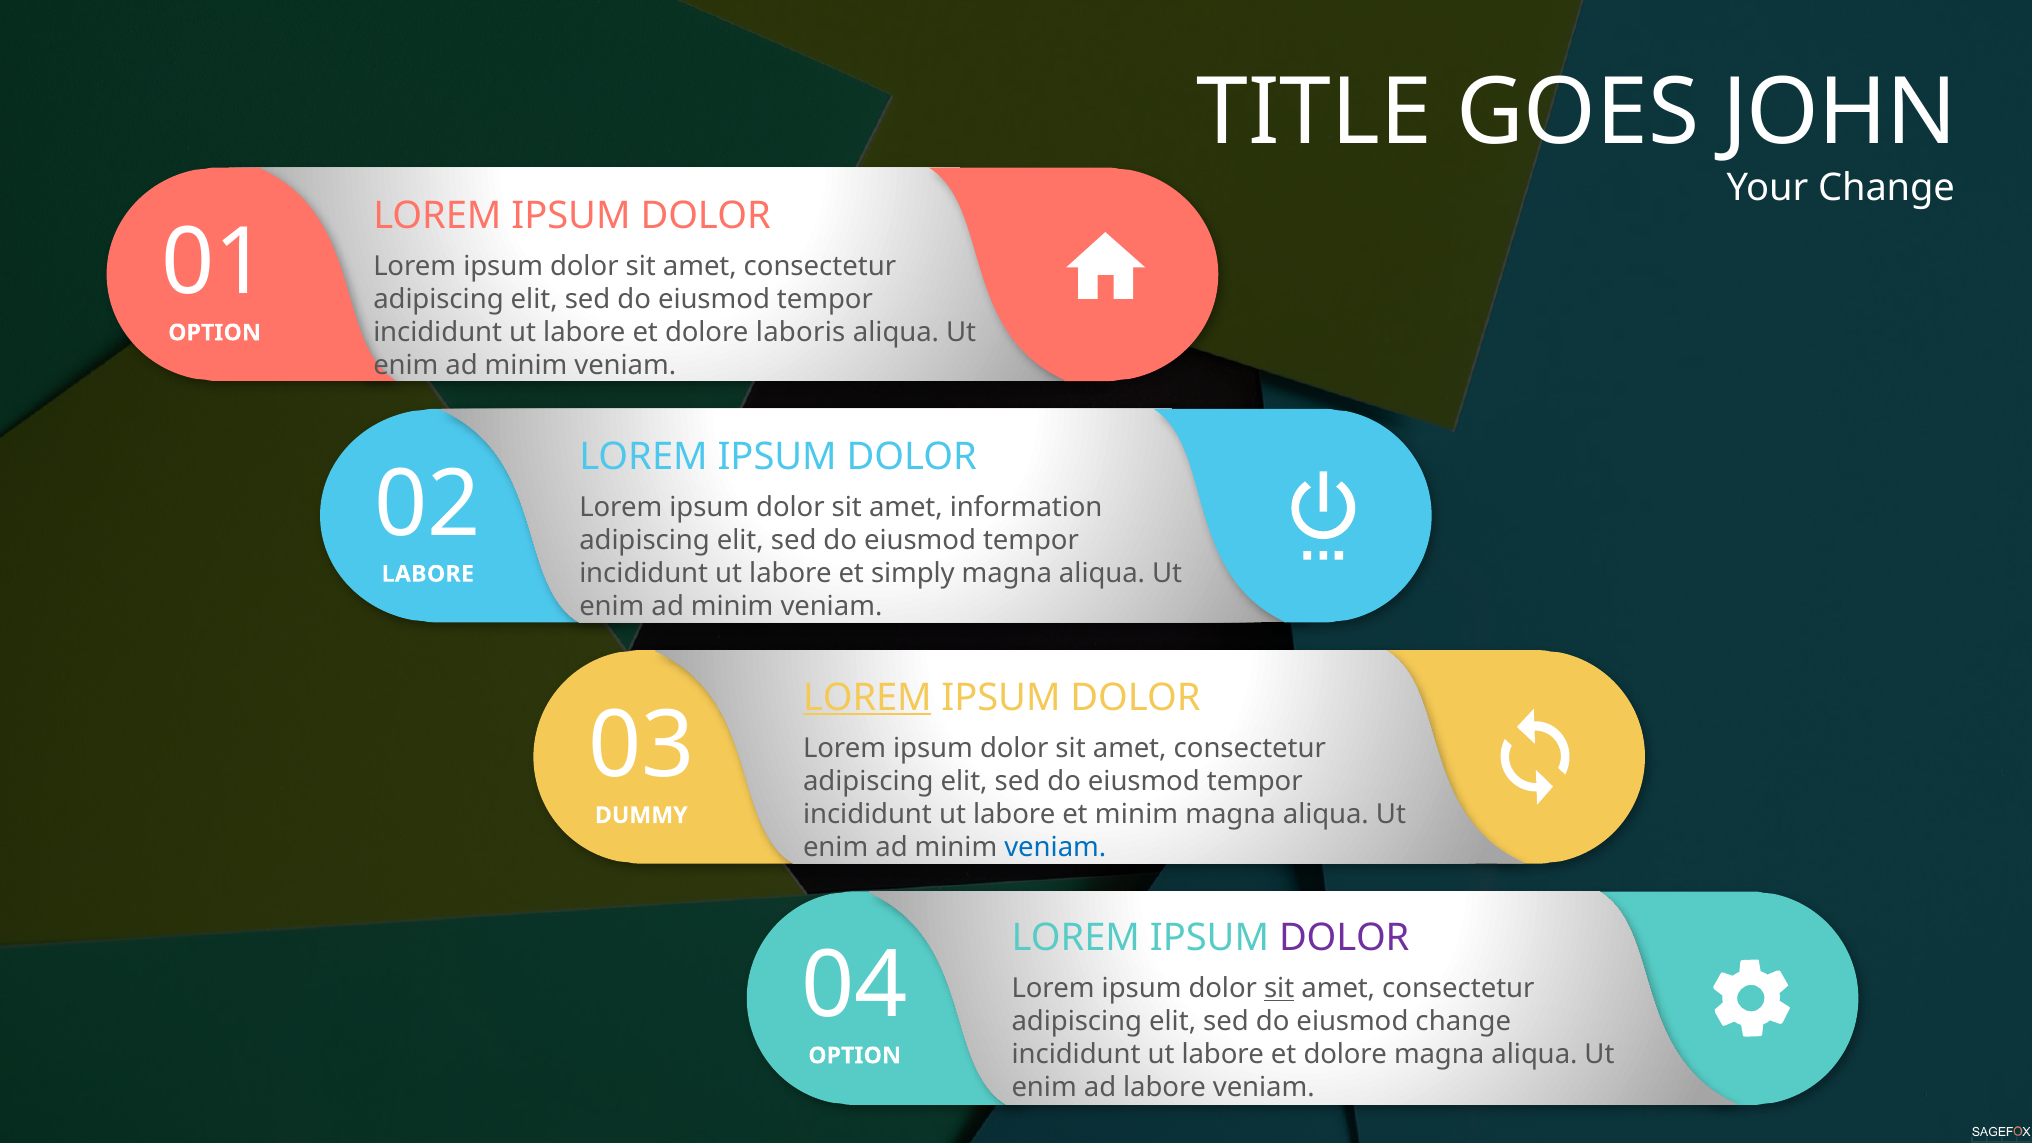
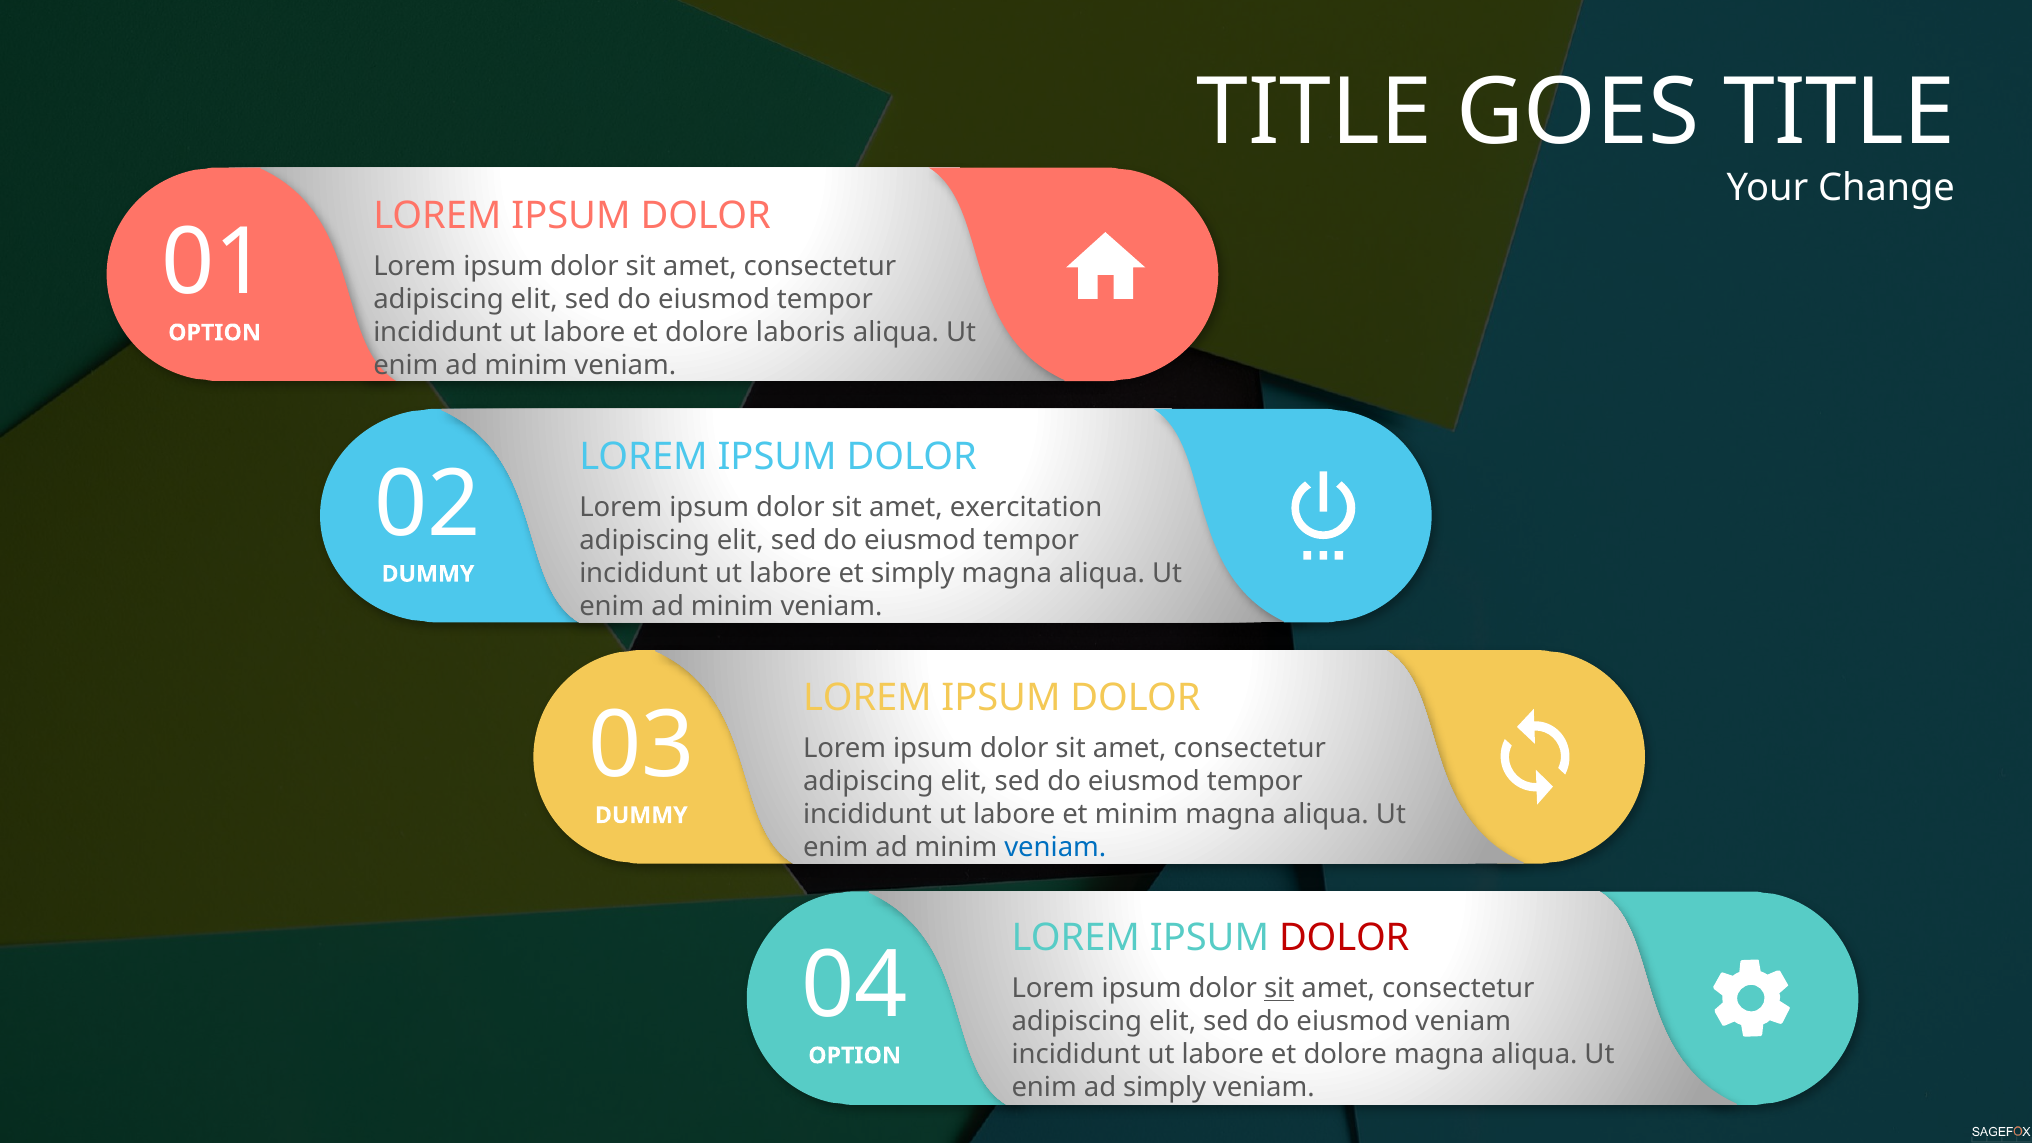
GOES JOHN: JOHN -> TITLE
information: information -> exercitation
LABORE at (428, 574): LABORE -> DUMMY
LOREM at (867, 698) underline: present -> none
DOLOR at (1344, 938) colour: purple -> red
eiusmod change: change -> veniam
ad labore: labore -> simply
